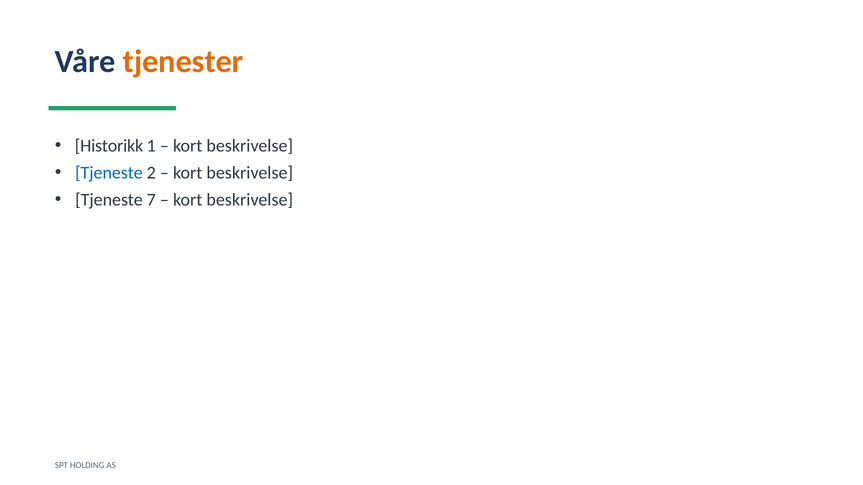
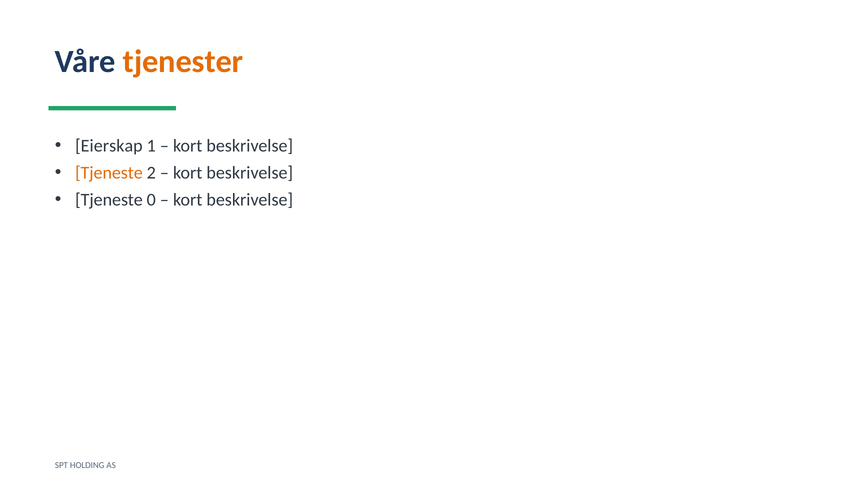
Historikk: Historikk -> Eierskap
Tjeneste at (109, 173) colour: blue -> orange
7: 7 -> 0
